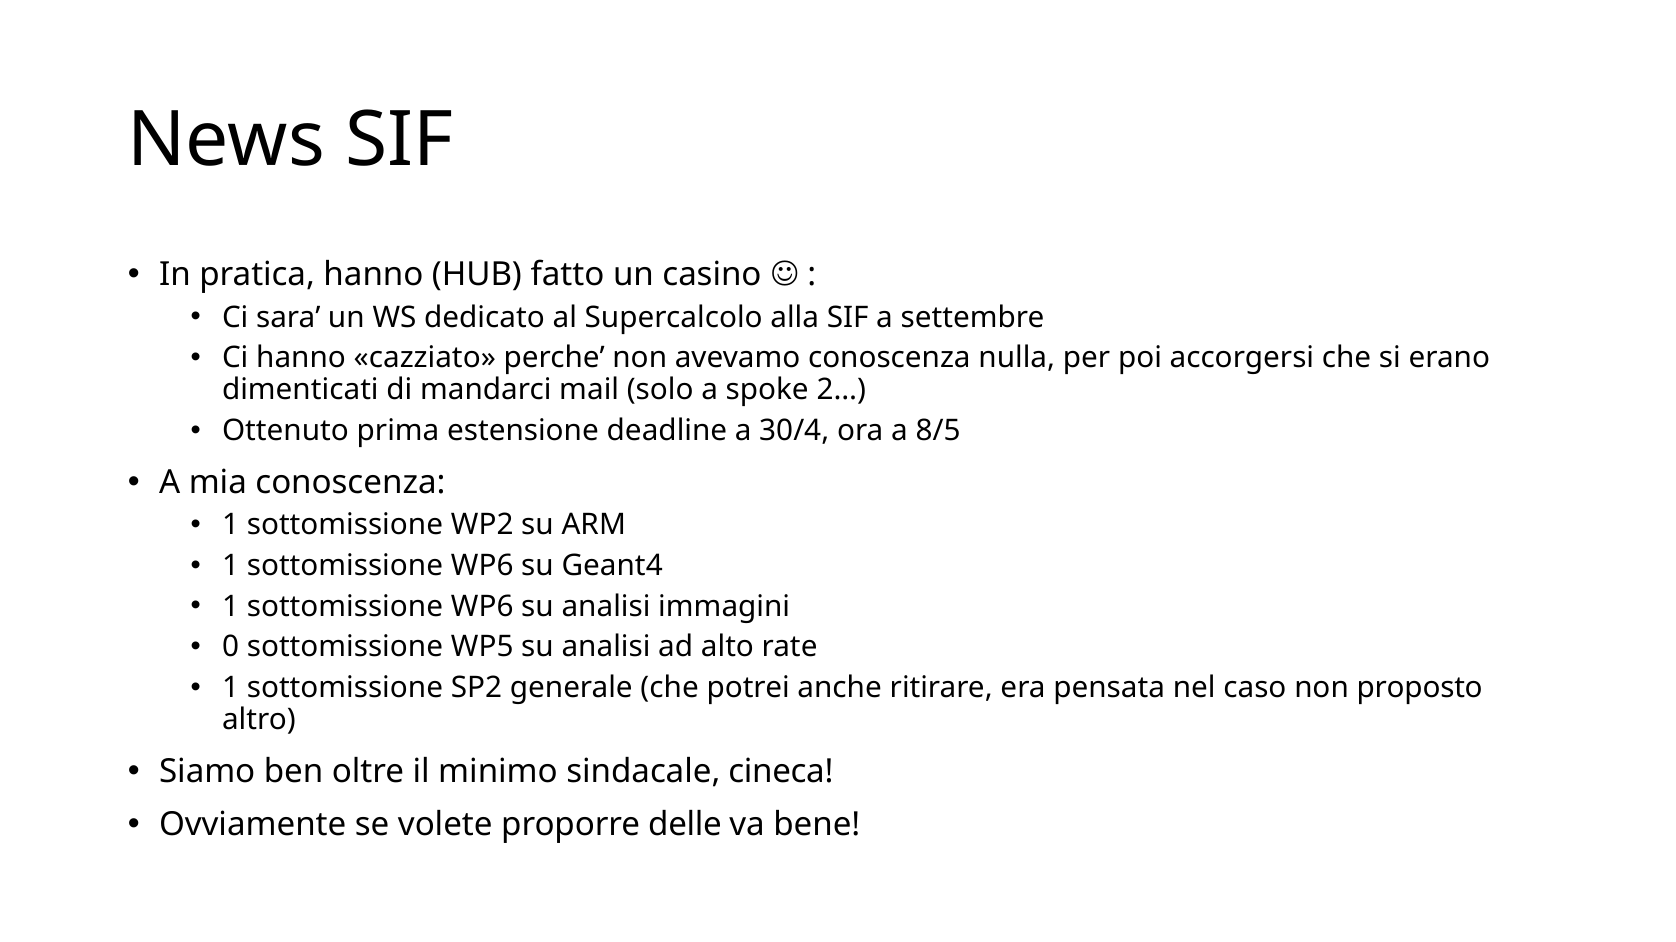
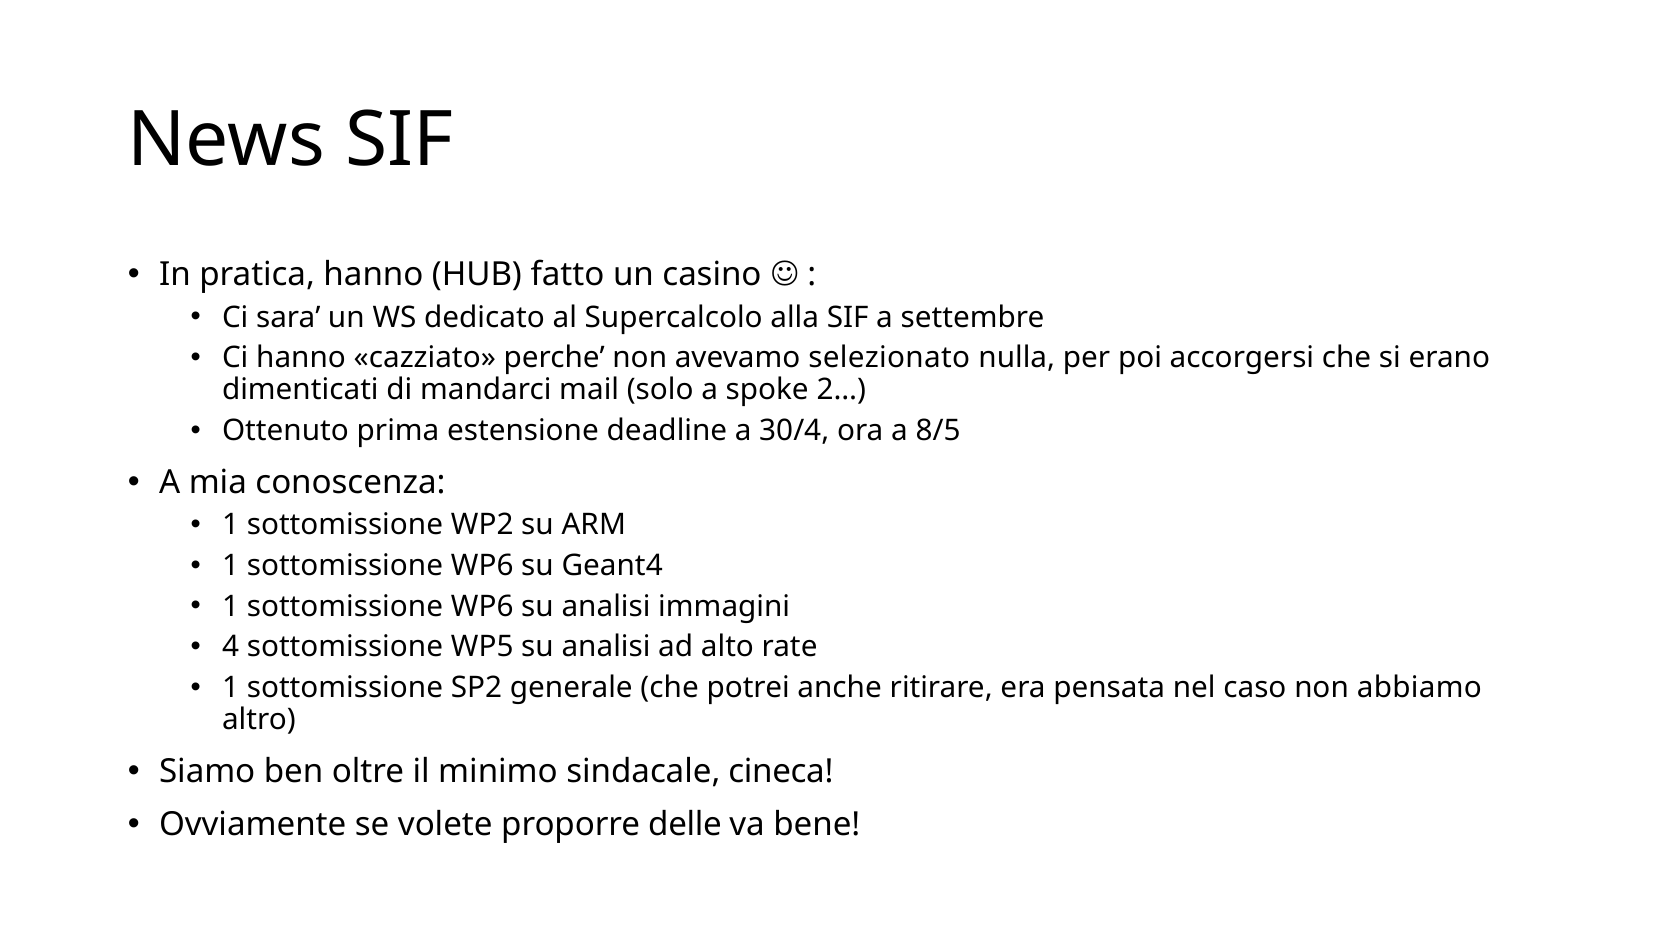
avevamo conoscenza: conoscenza -> selezionato
0: 0 -> 4
proposto: proposto -> abbiamo
